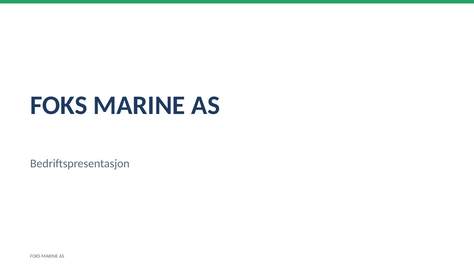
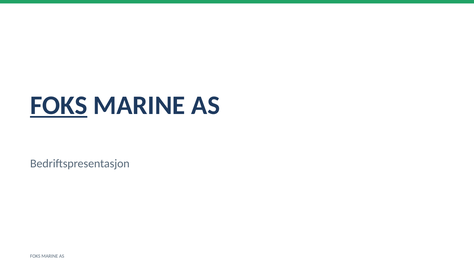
FOKS at (59, 105) underline: none -> present
